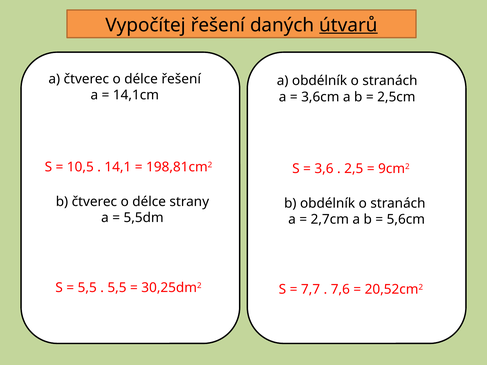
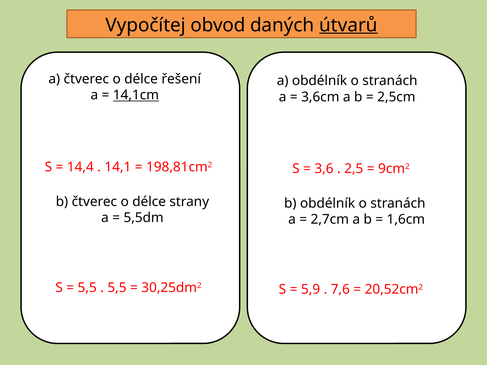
Vypočítej řešení: řešení -> obvod
14,1cm underline: none -> present
10,5: 10,5 -> 14,4
5,6cm: 5,6cm -> 1,6cm
7,7: 7,7 -> 5,9
